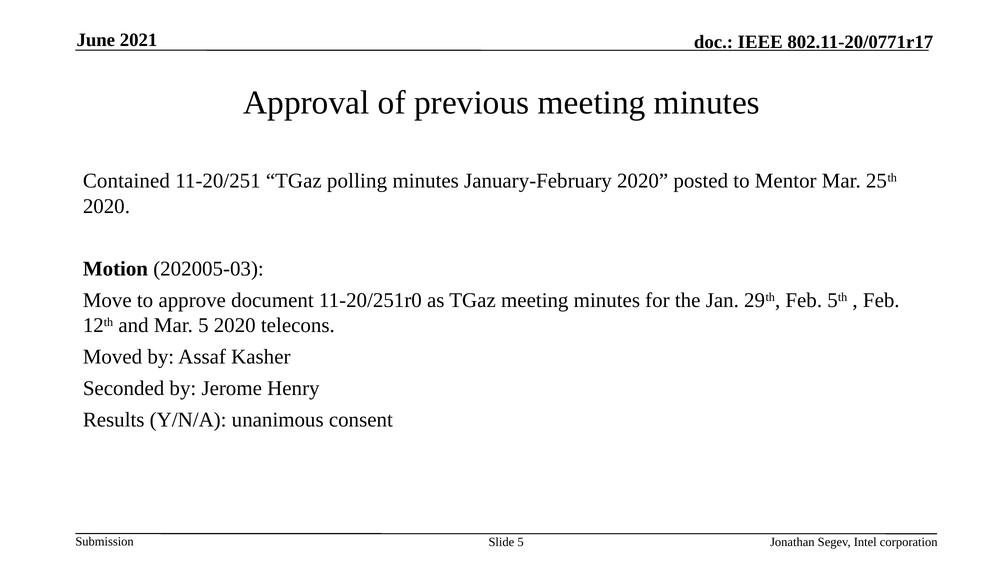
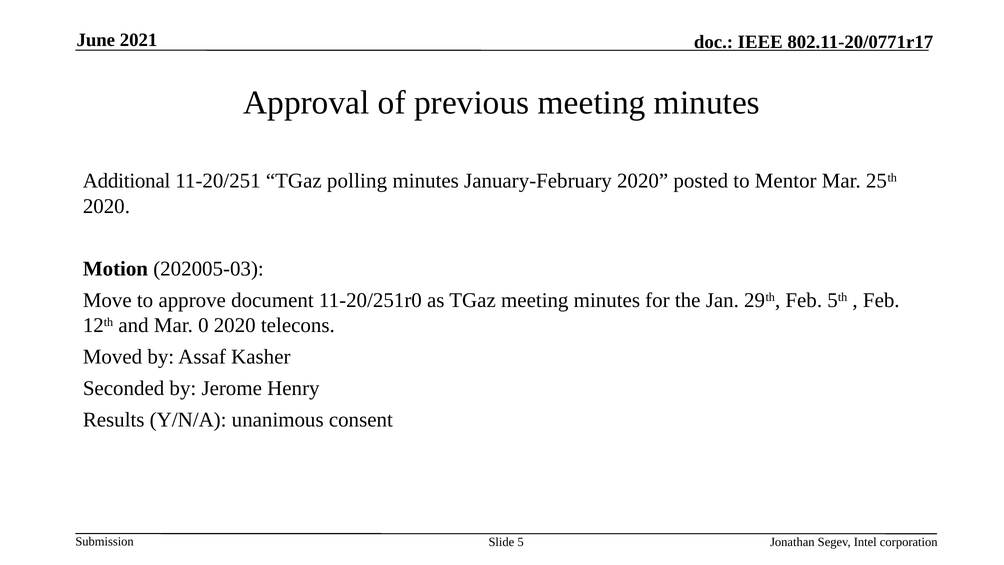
Contained: Contained -> Additional
Mar 5: 5 -> 0
